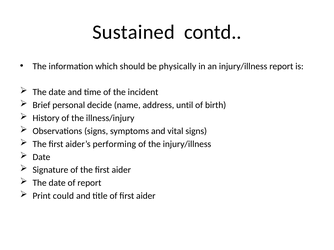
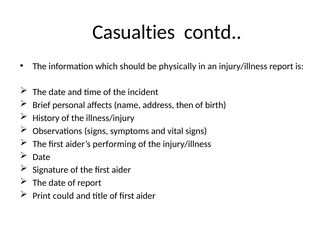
Sustained: Sustained -> Casualties
decide: decide -> affects
until: until -> then
